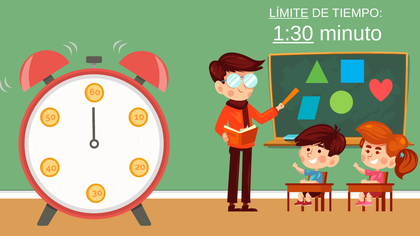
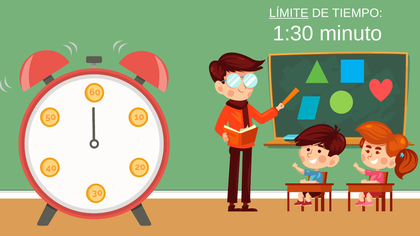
1:30 underline: present -> none
